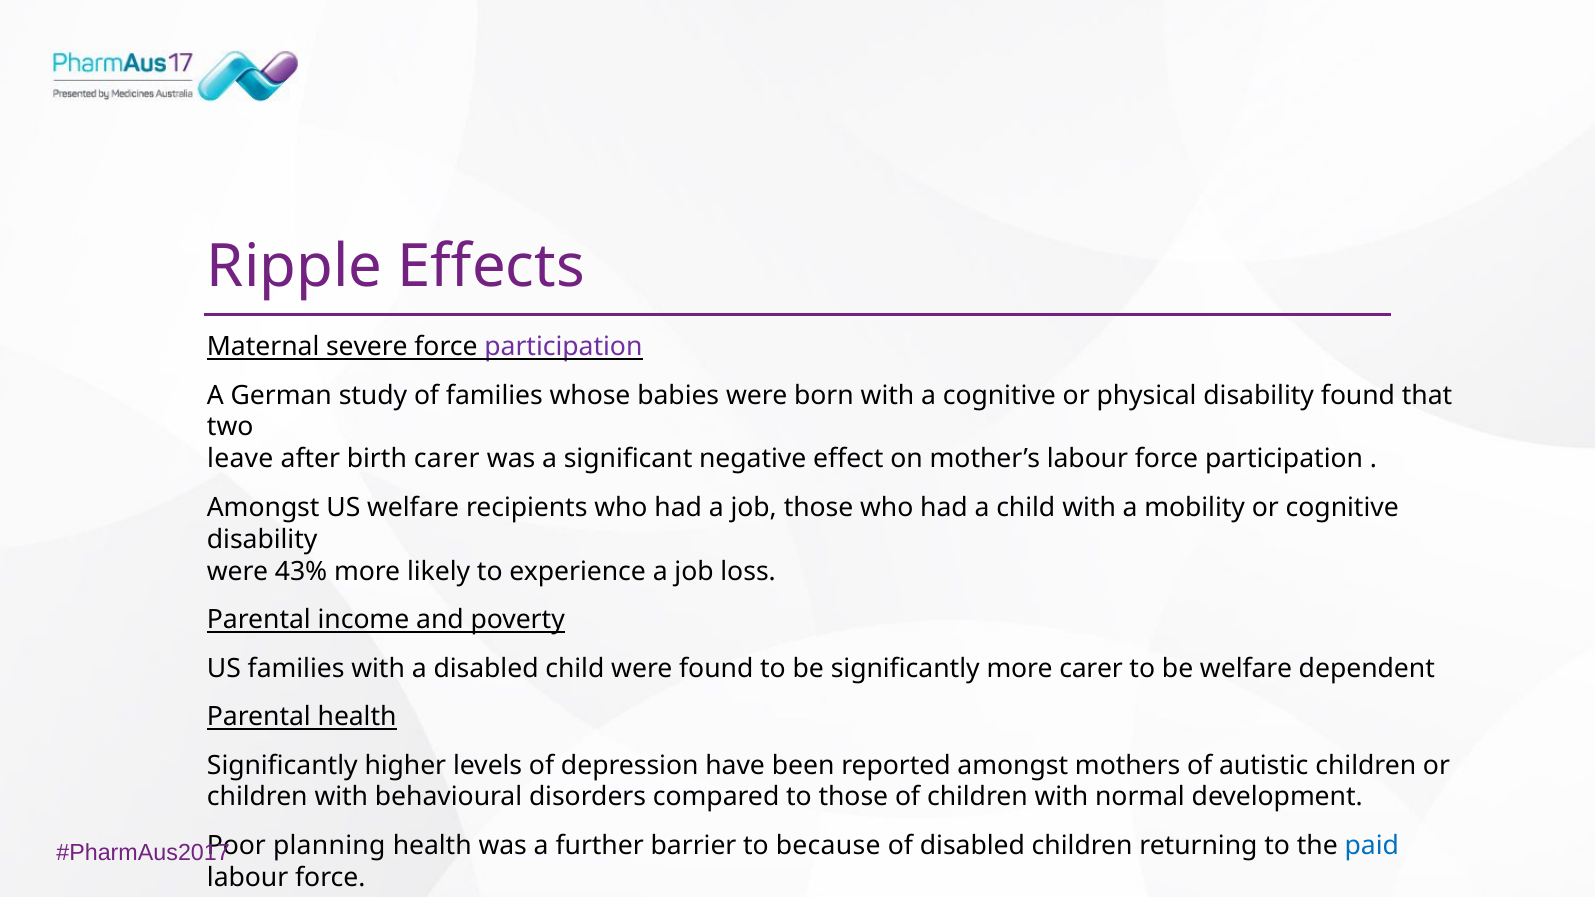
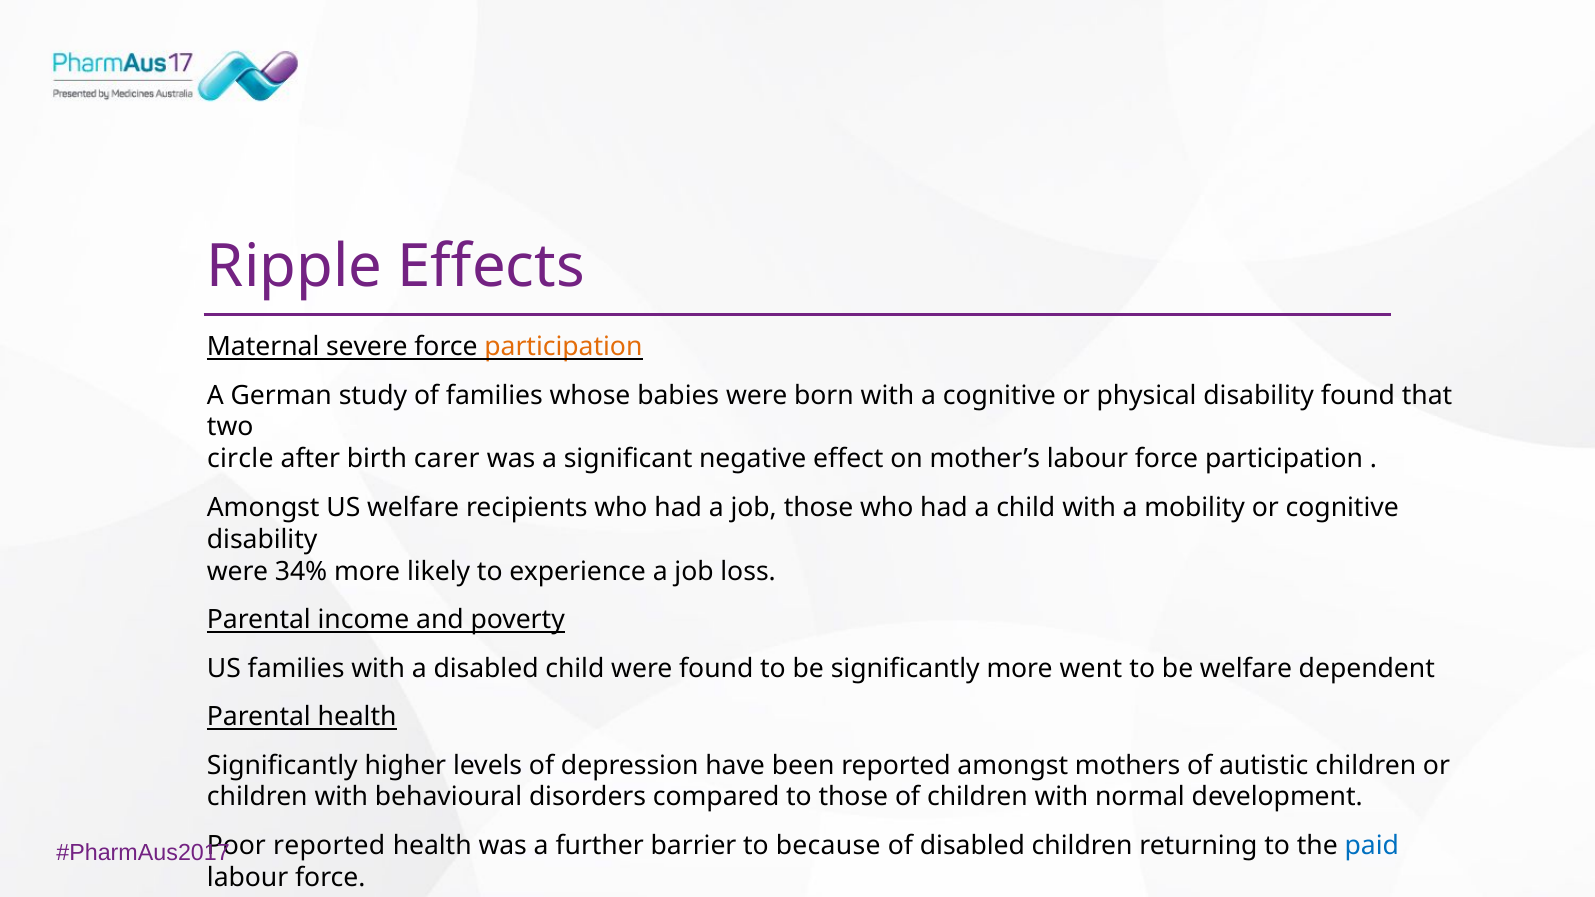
participation at (563, 347) colour: purple -> orange
leave: leave -> circle
43%: 43% -> 34%
more carer: carer -> went
Poor planning: planning -> reported
